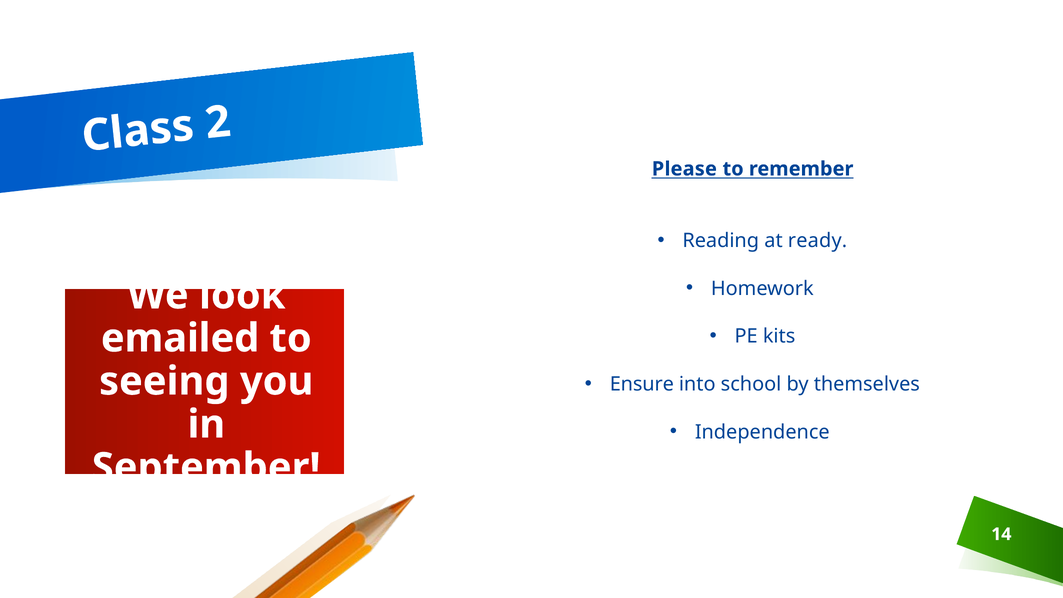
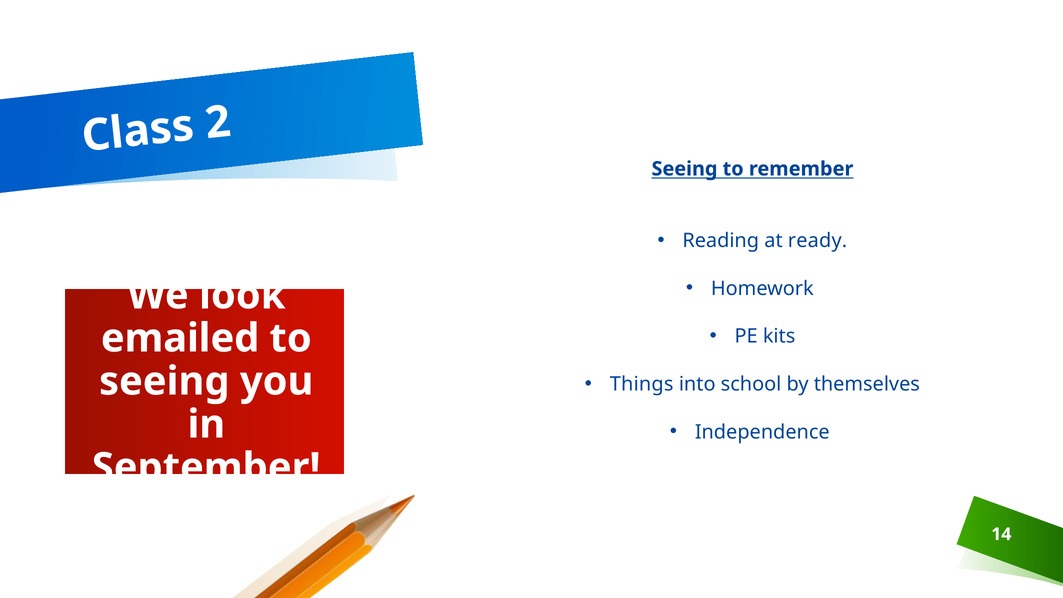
Please at (684, 169): Please -> Seeing
Ensure: Ensure -> Things
